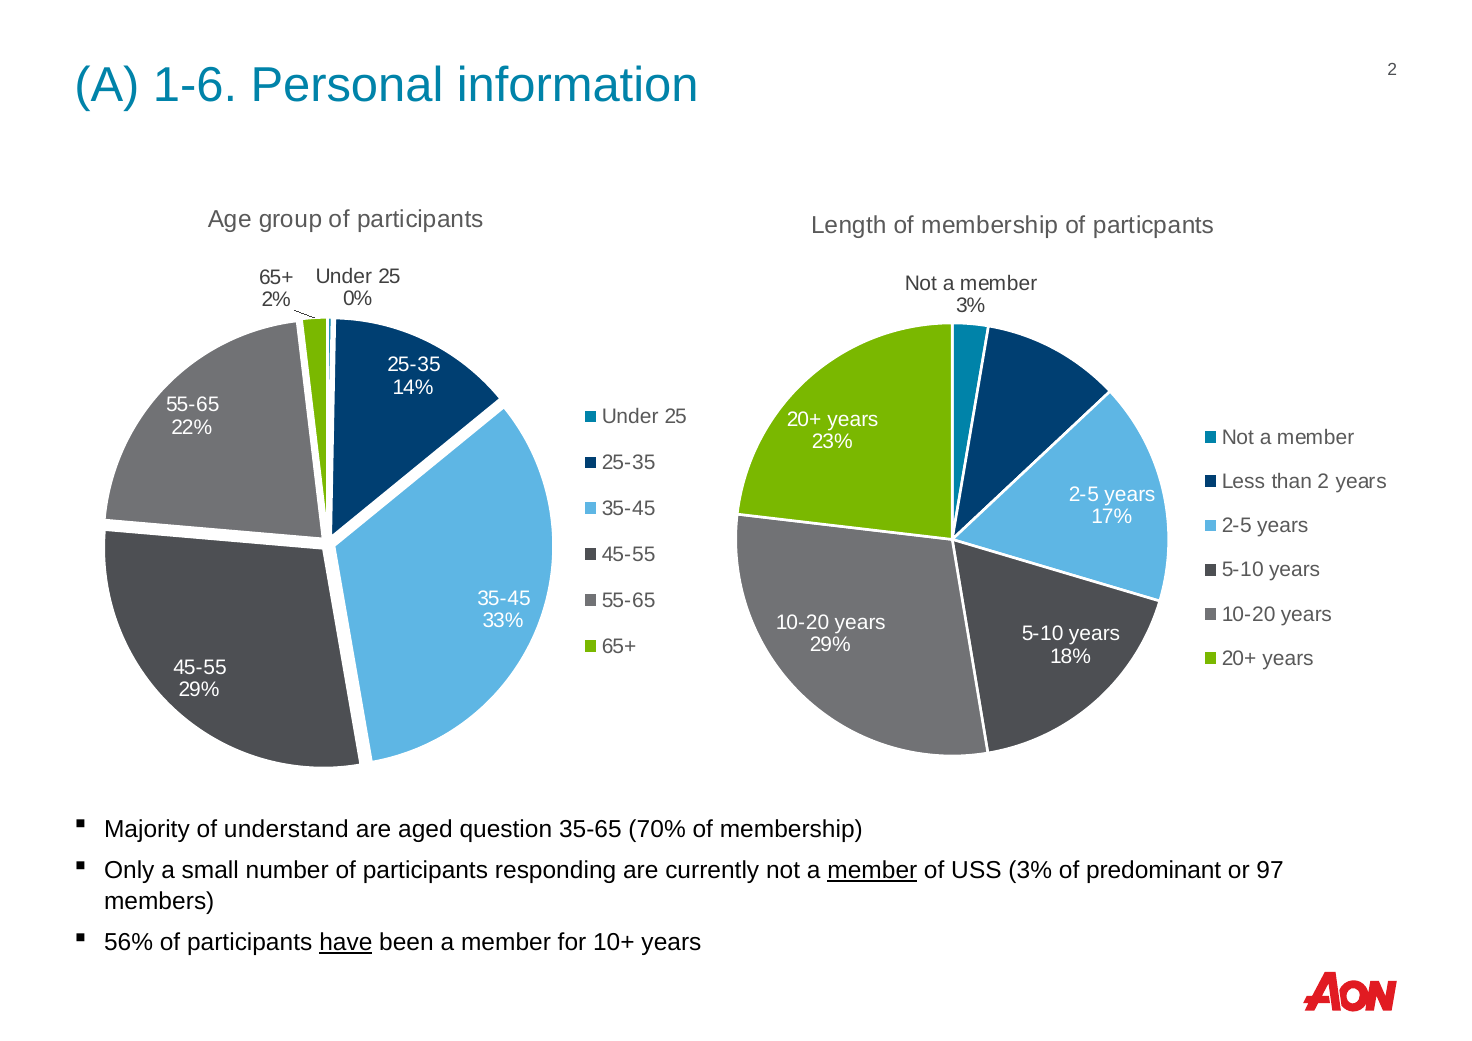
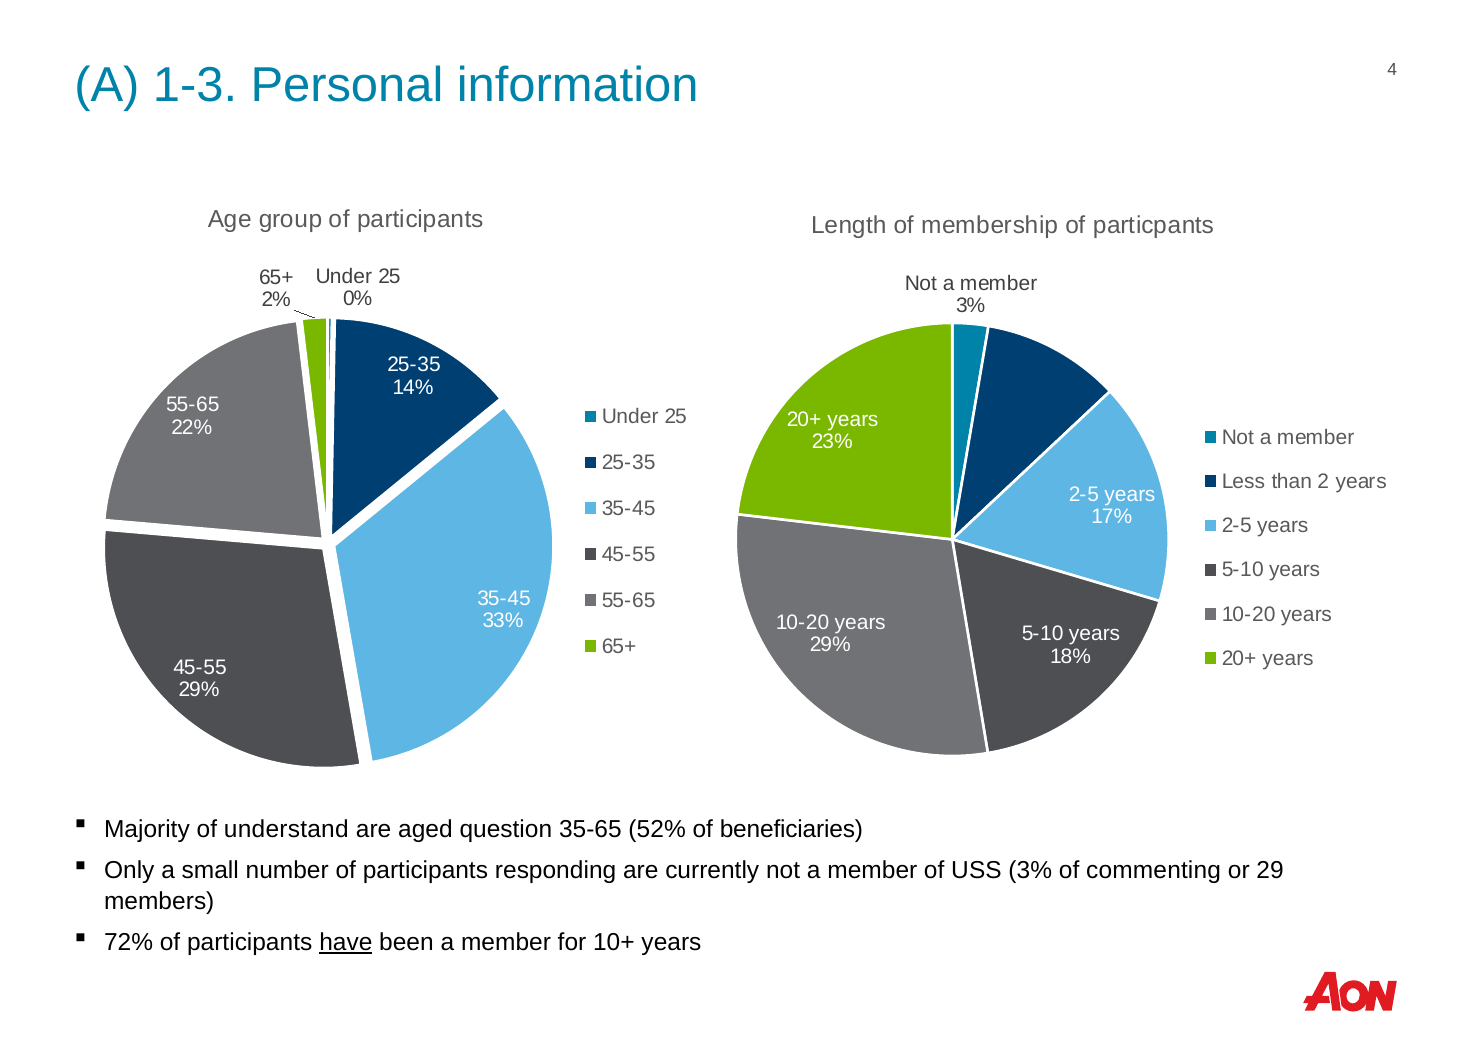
1-6: 1-6 -> 1-3
information 2: 2 -> 4
70%: 70% -> 52%
membership at (791, 829): membership -> beneficiaries
member at (872, 870) underline: present -> none
predominant: predominant -> commenting
97: 97 -> 29
56%: 56% -> 72%
